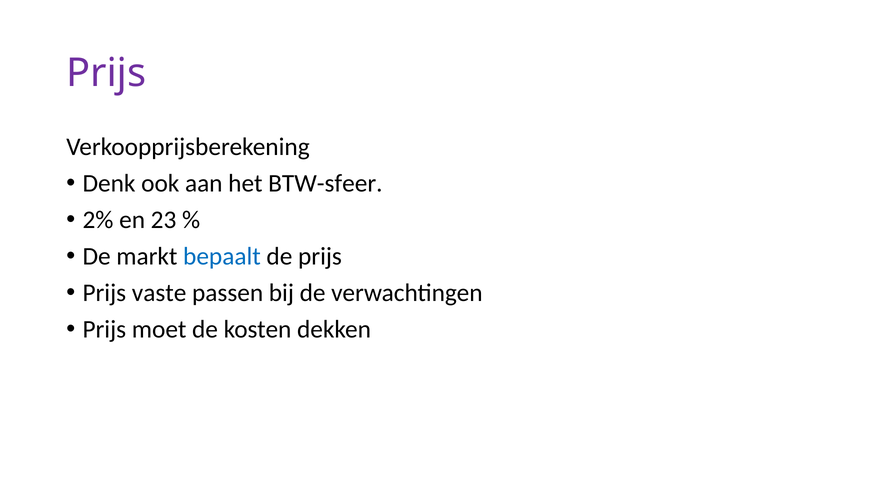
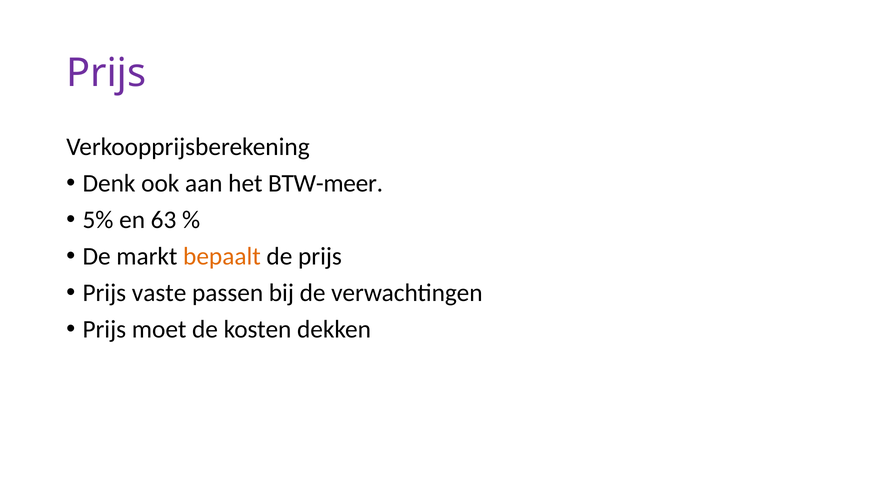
BTW-sfeer: BTW-sfeer -> BTW-meer
2%: 2% -> 5%
23: 23 -> 63
bepaalt colour: blue -> orange
